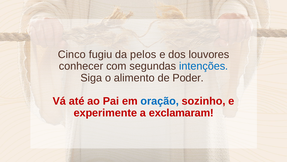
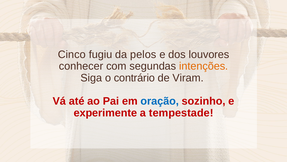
intenções colour: blue -> orange
alimento: alimento -> contrário
Poder: Poder -> Viram
exclamaram: exclamaram -> tempestade
